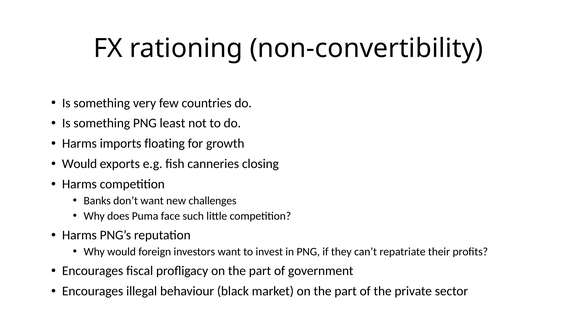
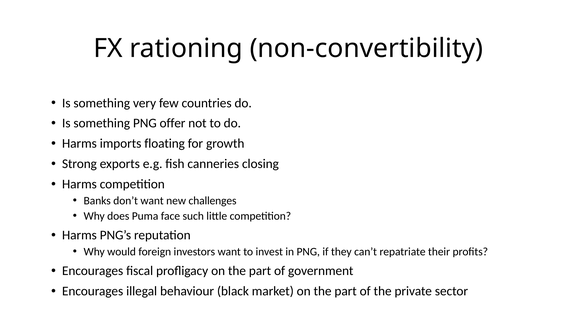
least: least -> offer
Would at (79, 164): Would -> Strong
